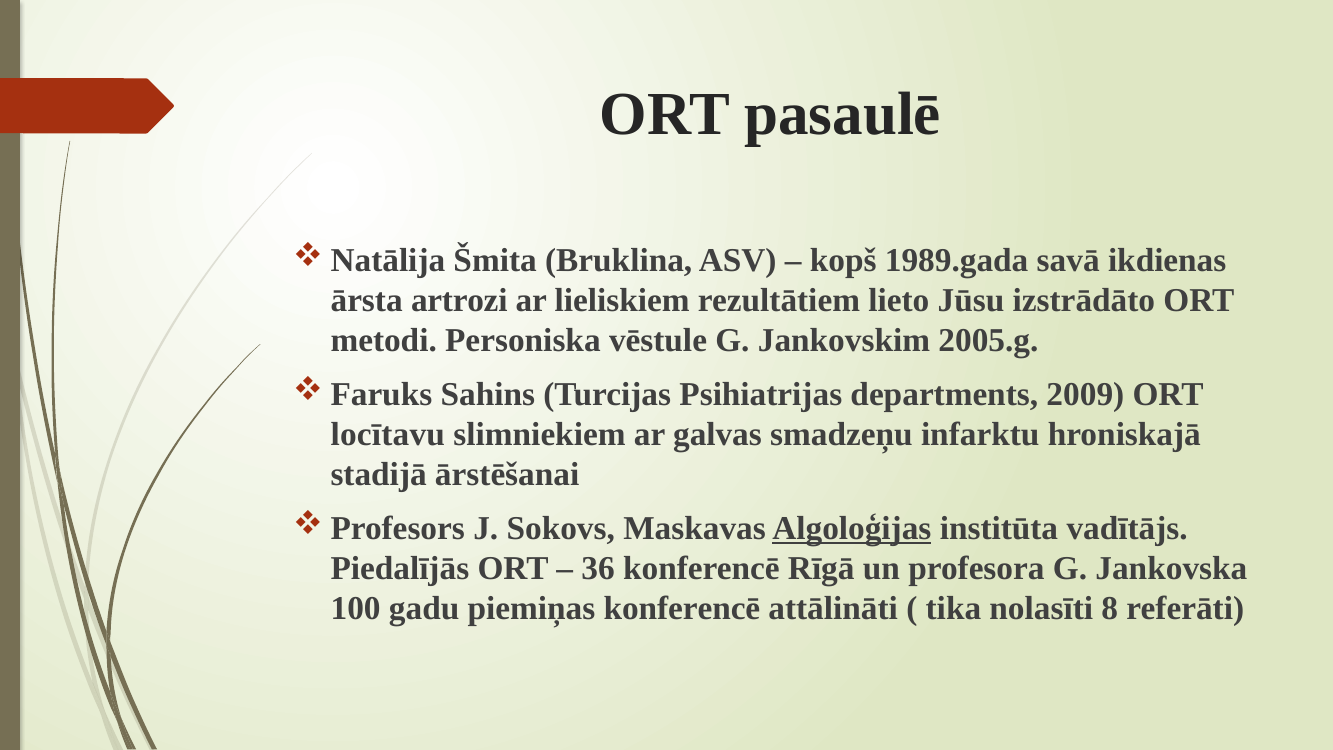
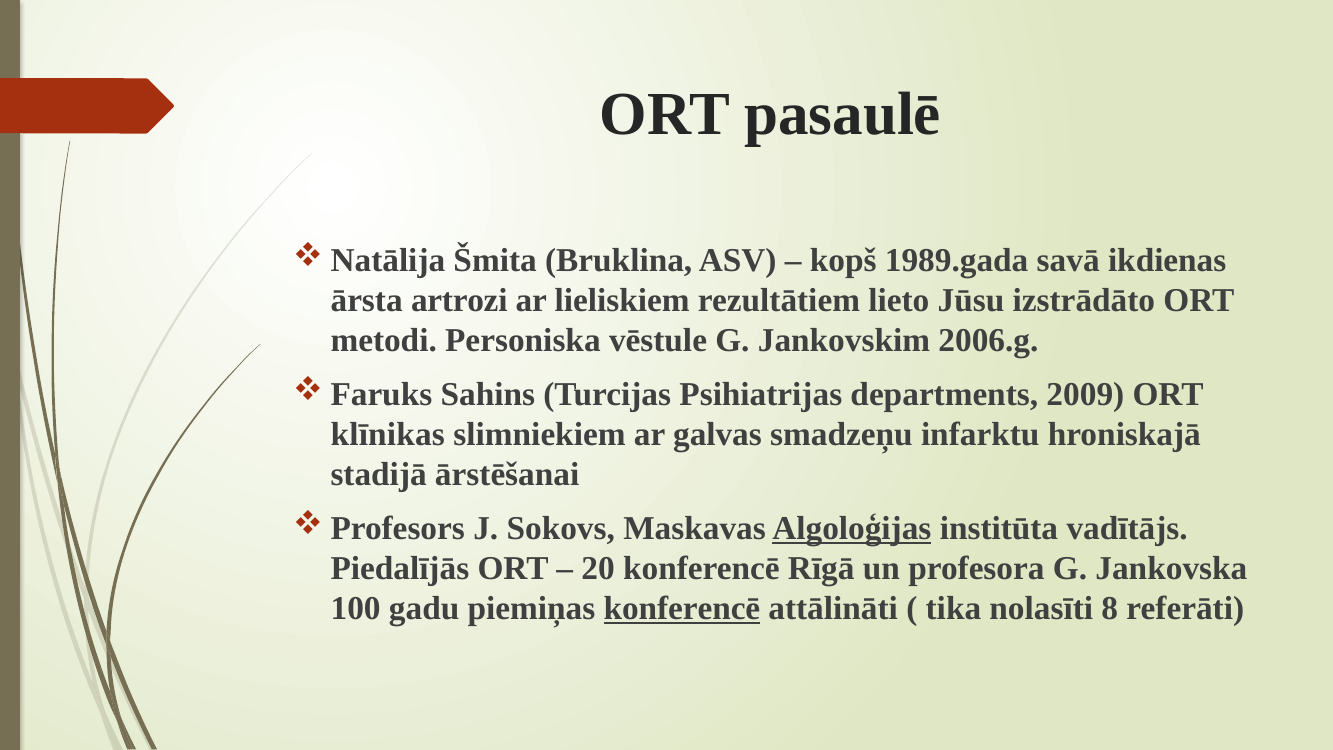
2005.g: 2005.g -> 2006.g
locītavu: locītavu -> klīnikas
36: 36 -> 20
konferencē at (682, 608) underline: none -> present
